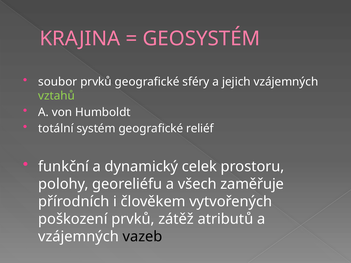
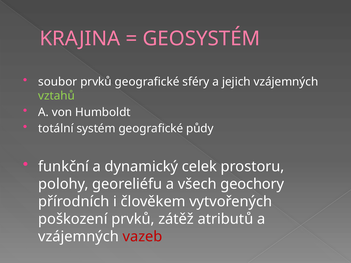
reliéf: reliéf -> půdy
zaměřuje: zaměřuje -> geochory
vazeb colour: black -> red
